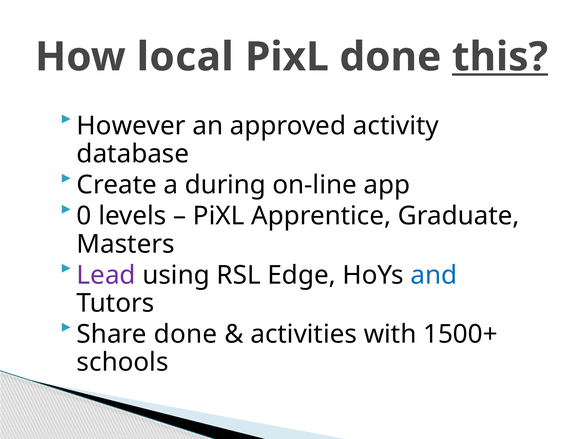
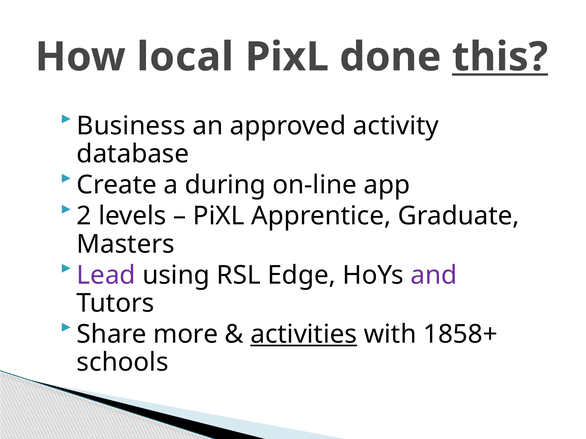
However: However -> Business
0: 0 -> 2
and colour: blue -> purple
Share done: done -> more
activities underline: none -> present
1500+: 1500+ -> 1858+
